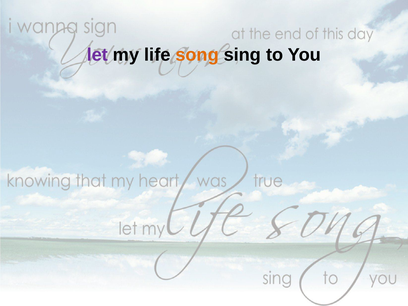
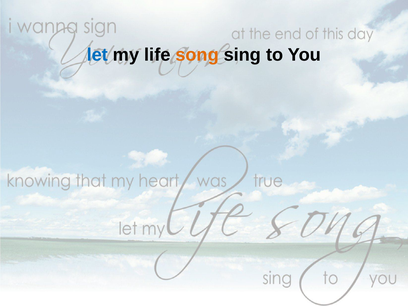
let colour: purple -> blue
